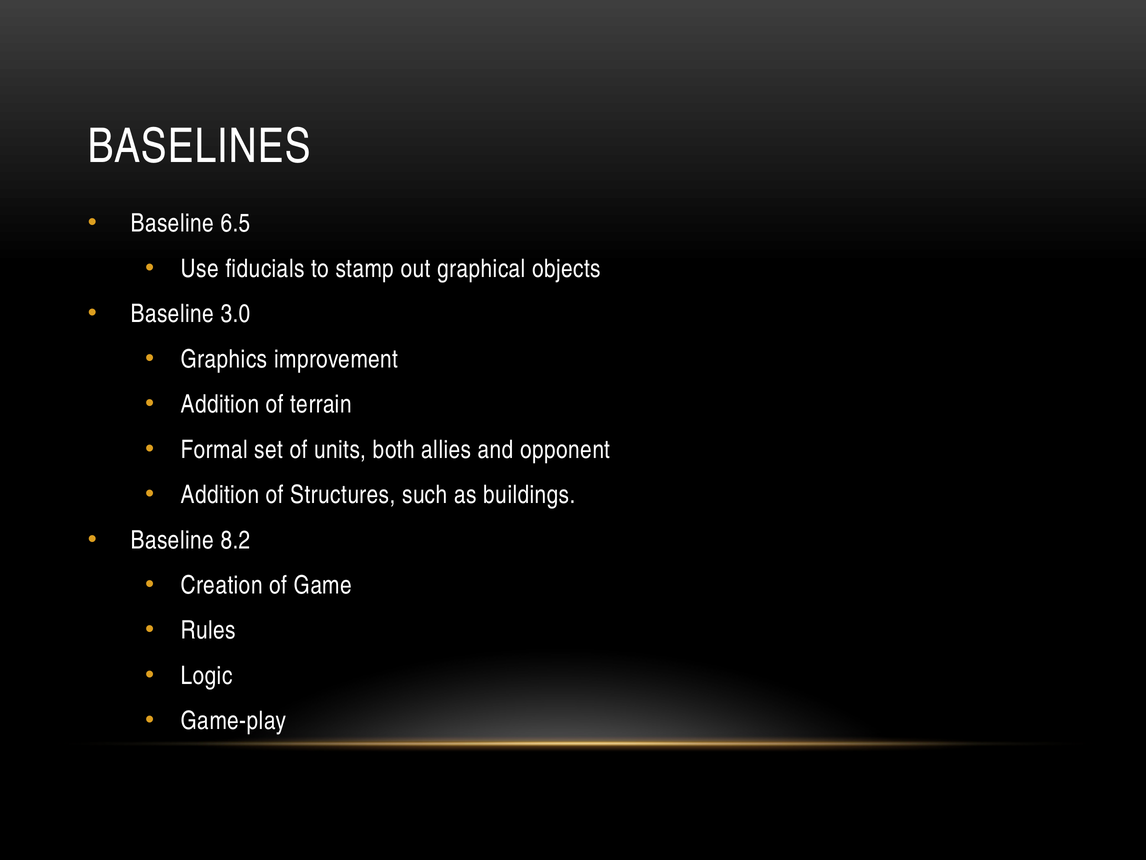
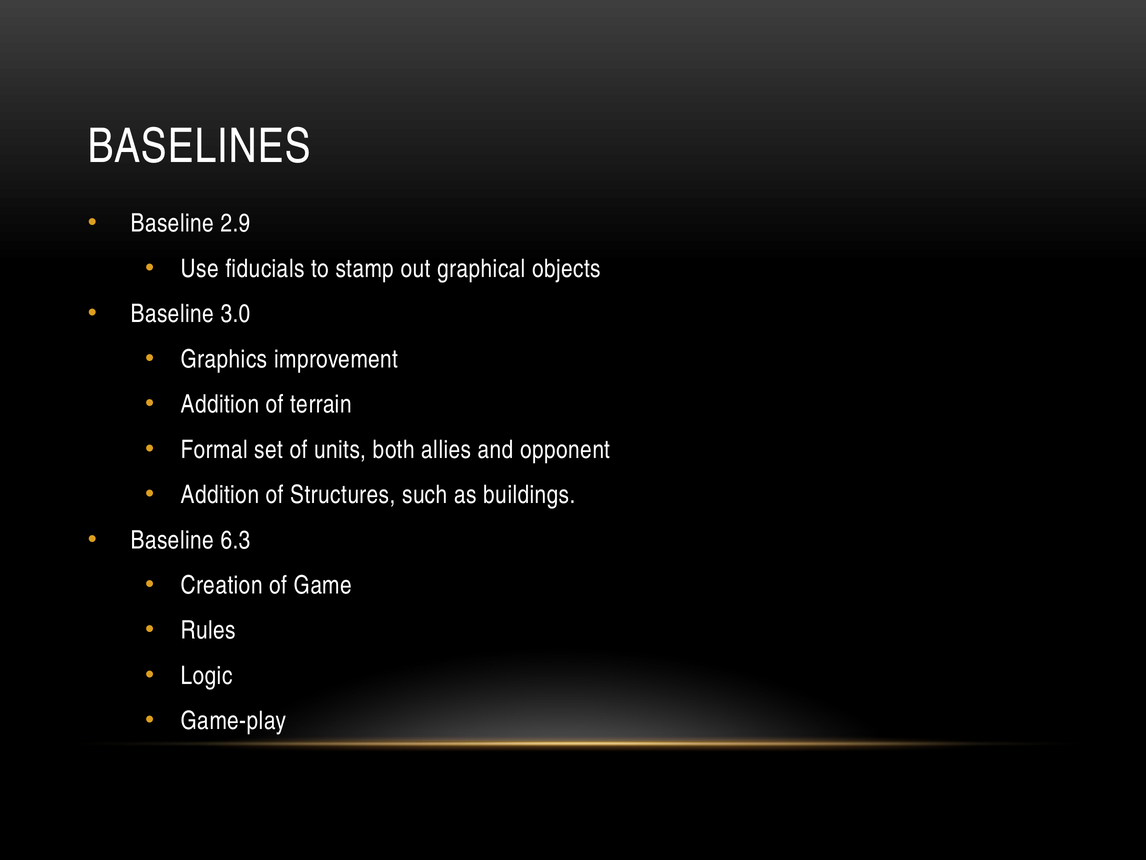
6.5: 6.5 -> 2.9
8.2: 8.2 -> 6.3
